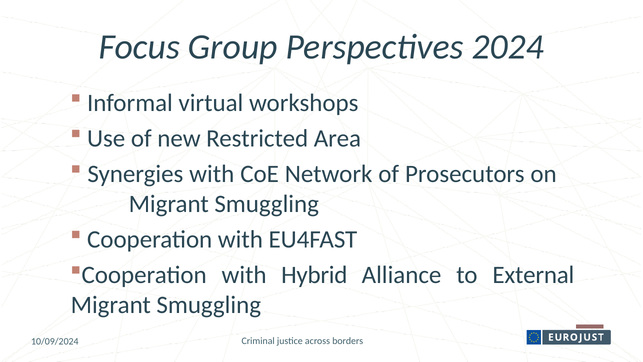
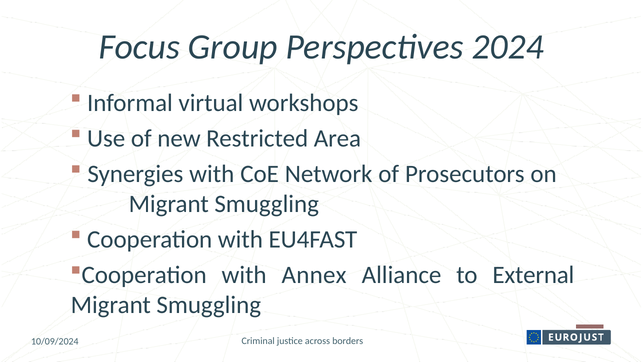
Hybrid: Hybrid -> Annex
